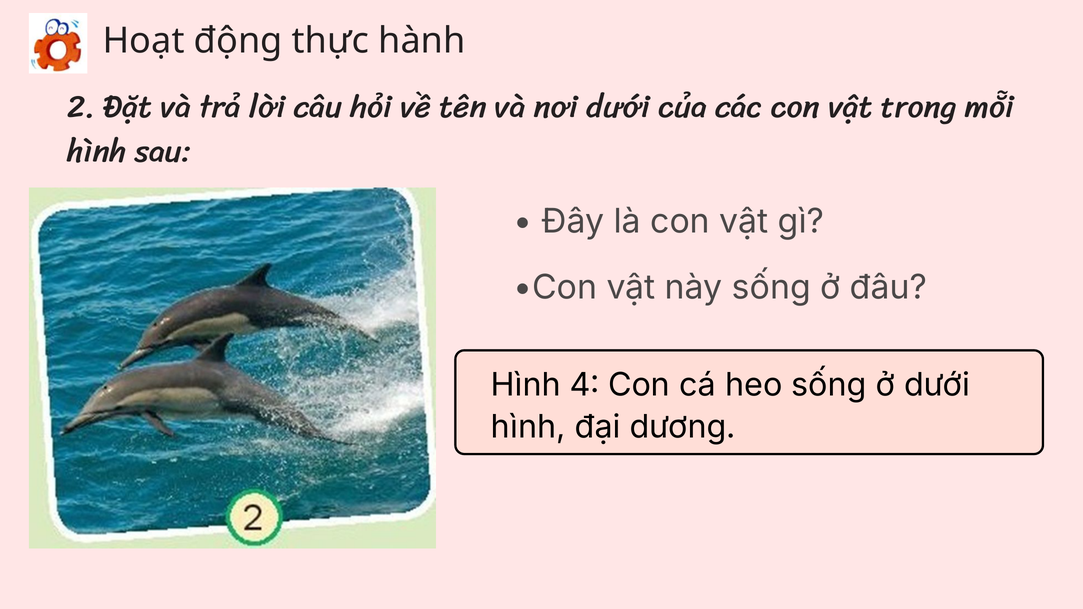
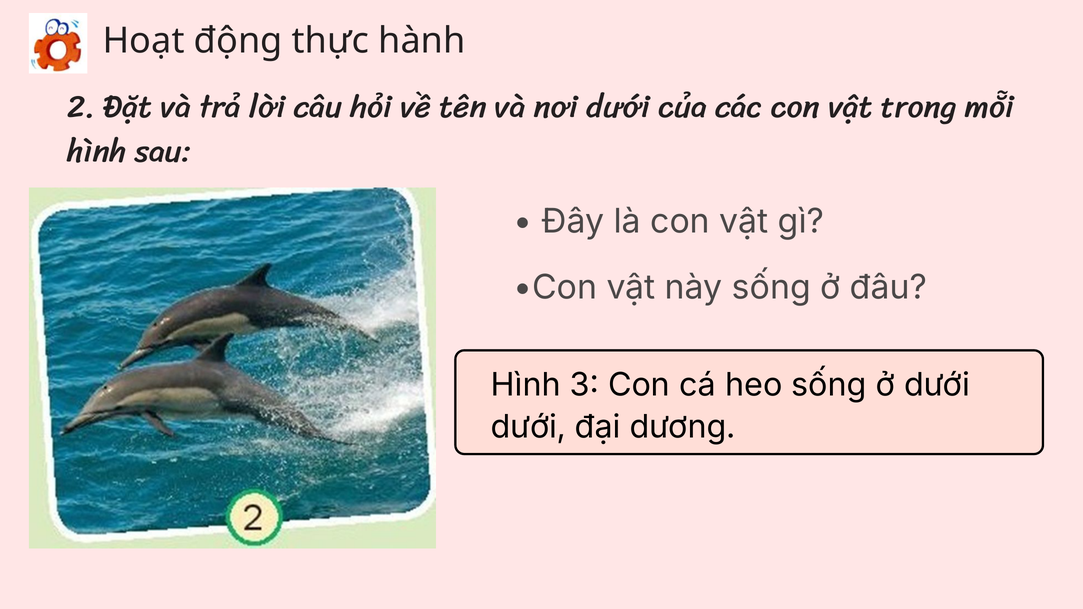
4: 4 -> 3
hình at (528, 427): hình -> dưới
